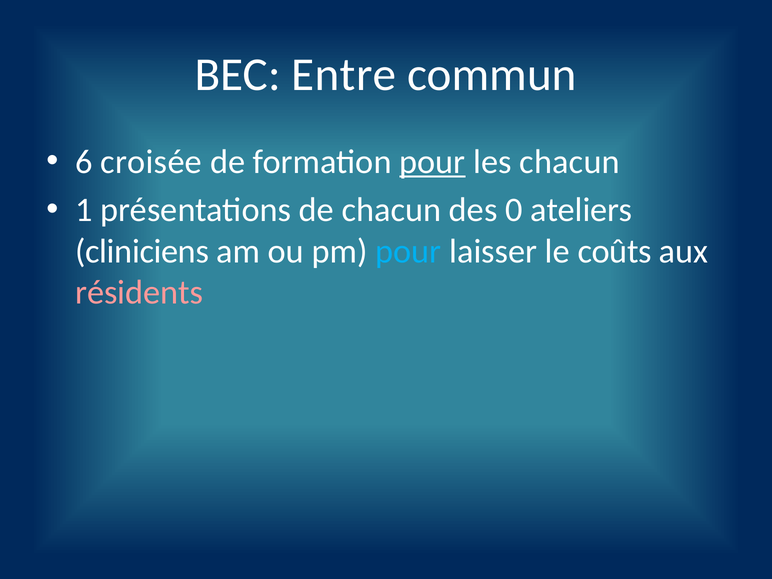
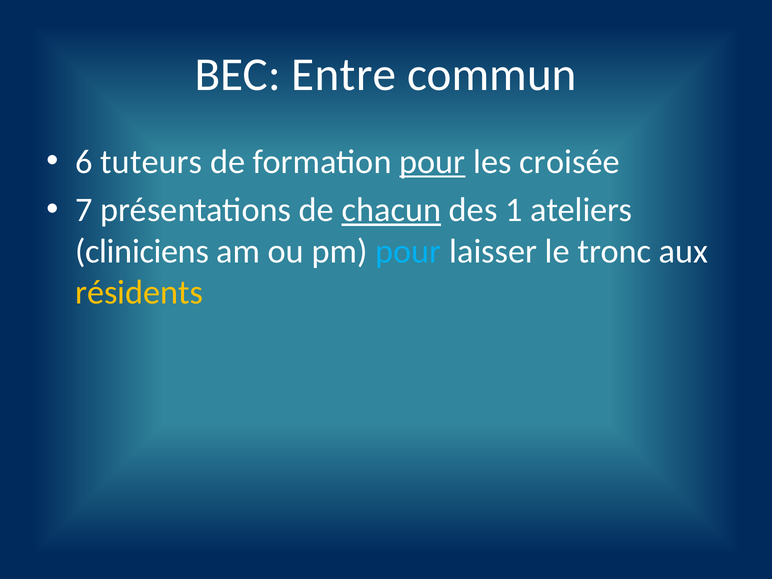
croisée: croisée -> tuteurs
les chacun: chacun -> croisée
1: 1 -> 7
chacun at (391, 210) underline: none -> present
0: 0 -> 1
coûts: coûts -> tronc
résidents colour: pink -> yellow
